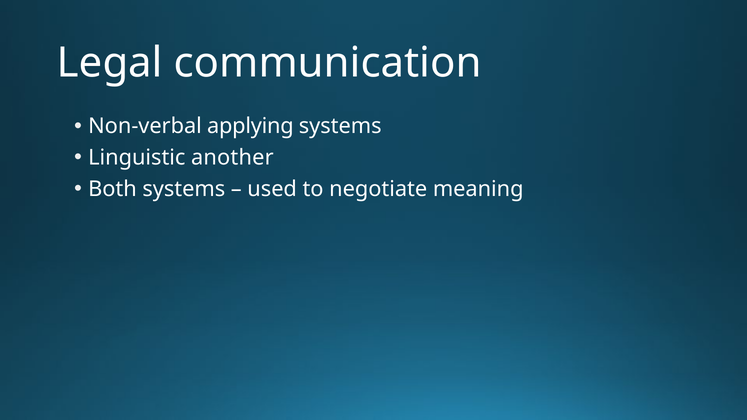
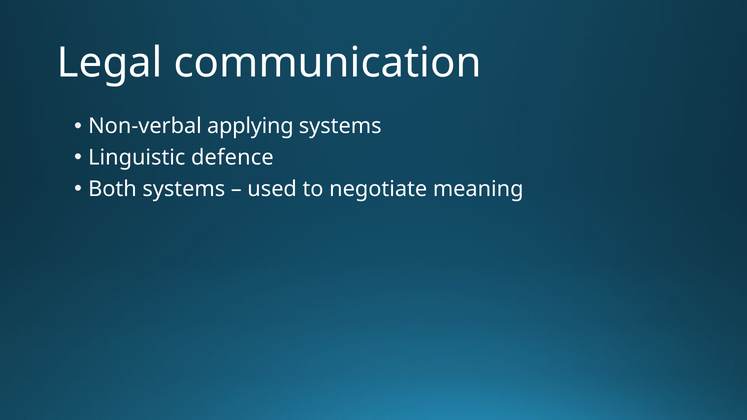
another: another -> defence
